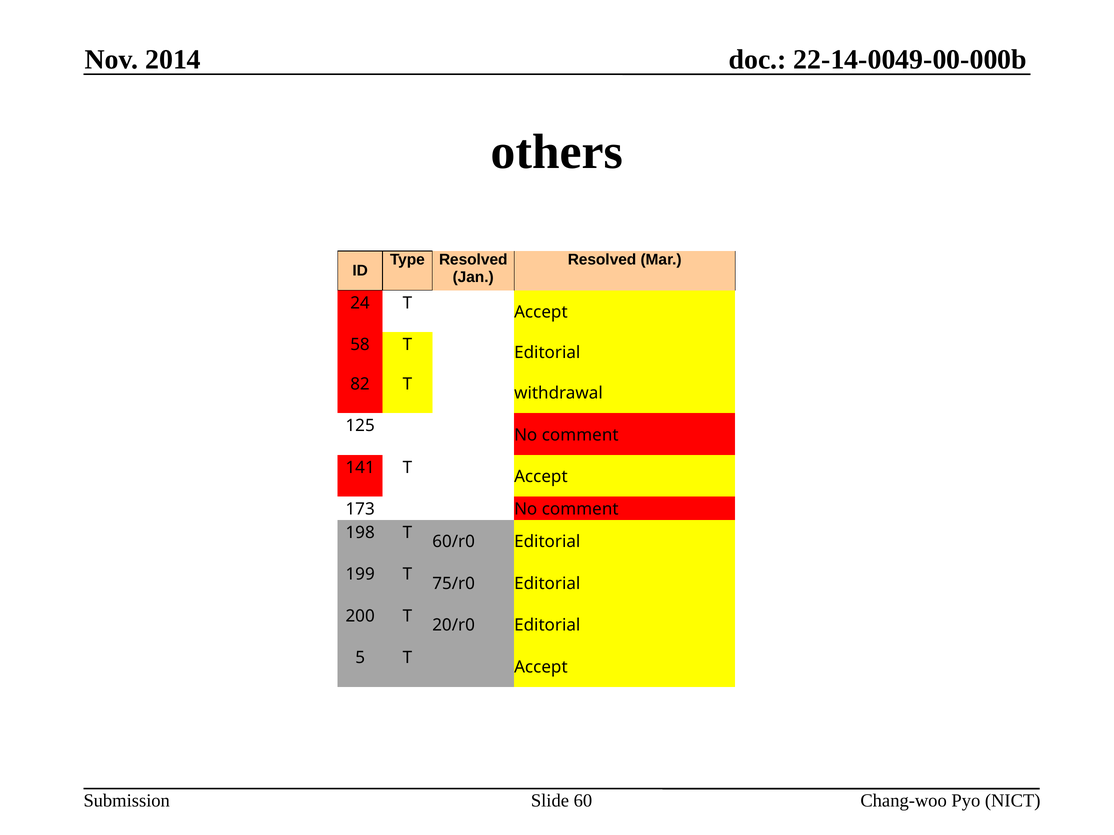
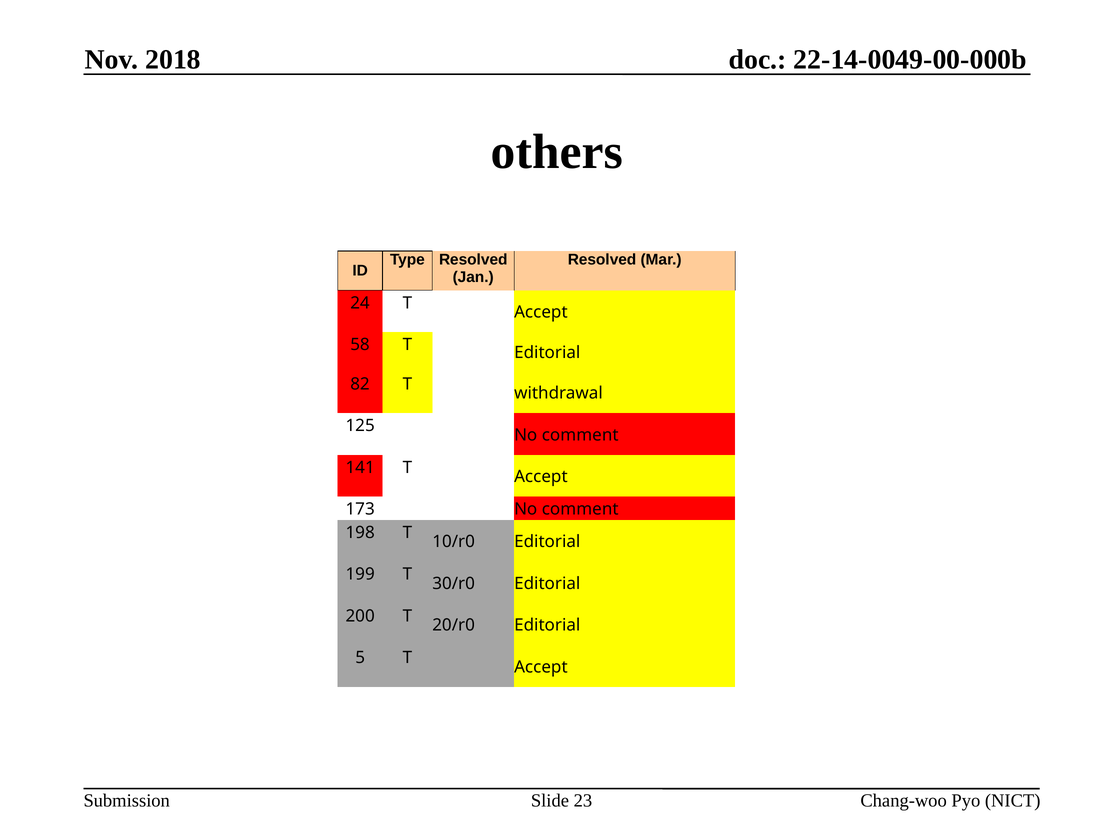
2014: 2014 -> 2018
60/r0: 60/r0 -> 10/r0
75/r0: 75/r0 -> 30/r0
60: 60 -> 23
